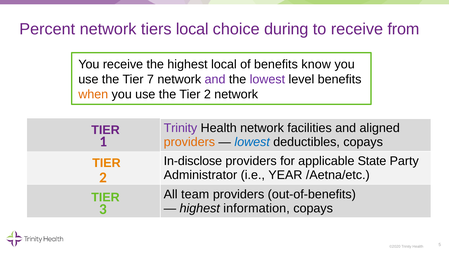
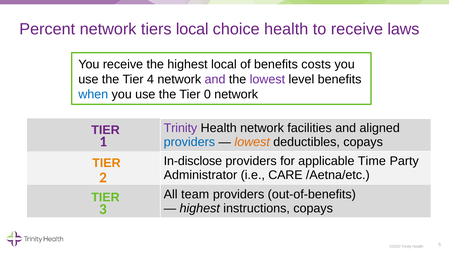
choice during: during -> health
from: from -> laws
know: know -> costs
7: 7 -> 4
when colour: orange -> blue
the Tier 2: 2 -> 0
providers at (189, 142) colour: orange -> blue
lowest at (252, 142) colour: blue -> orange
State: State -> Time
YEAR: YEAR -> CARE
information: information -> instructions
